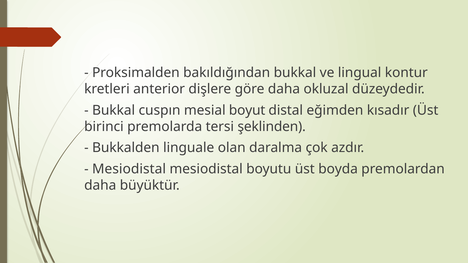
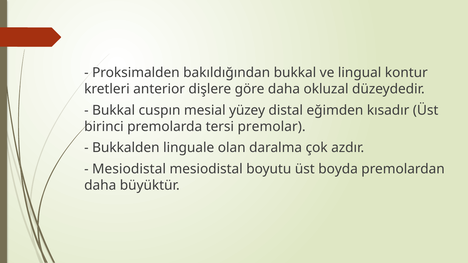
boyut: boyut -> yüzey
şeklinden: şeklinden -> premolar
